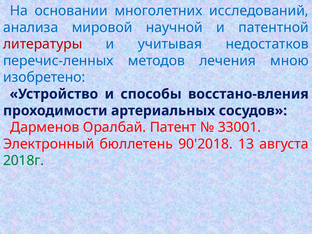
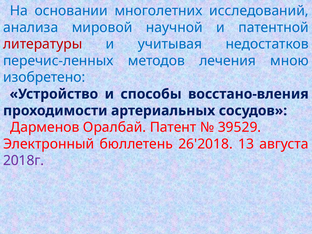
33001: 33001 -> 39529
90'2018: 90'2018 -> 26'2018
2018г colour: green -> purple
